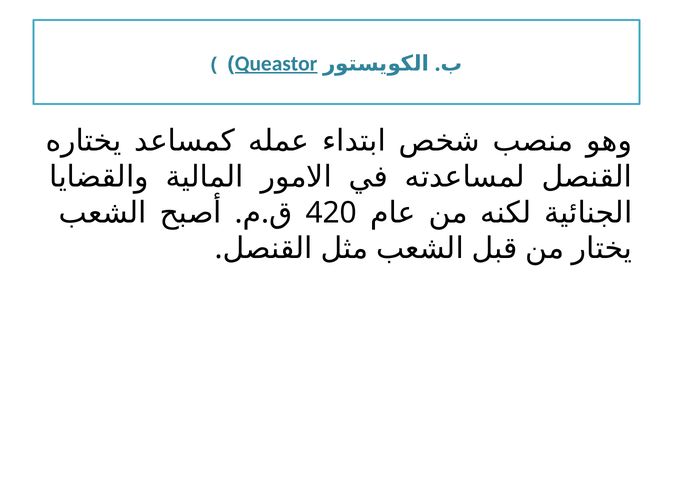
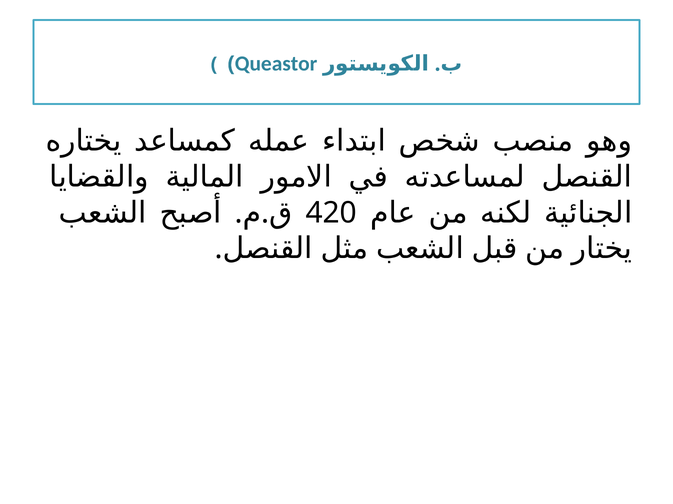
Queastor underline: present -> none
